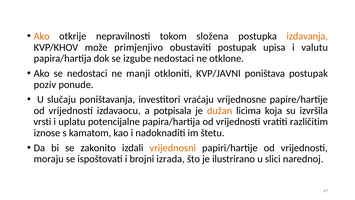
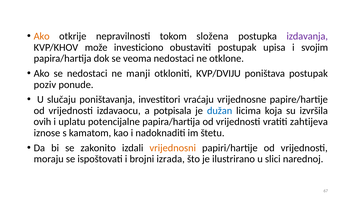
izdavanja colour: orange -> purple
primjenjivo: primjenjivo -> investiciono
valutu: valutu -> svojim
izgube: izgube -> veoma
KVP/JAVNI: KVP/JAVNI -> KVP/DVIJU
dužan colour: orange -> blue
vrsti: vrsti -> ovih
različitim: različitim -> zahtijeva
